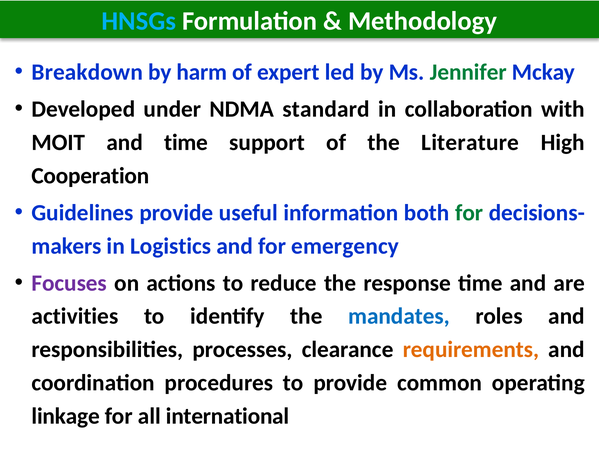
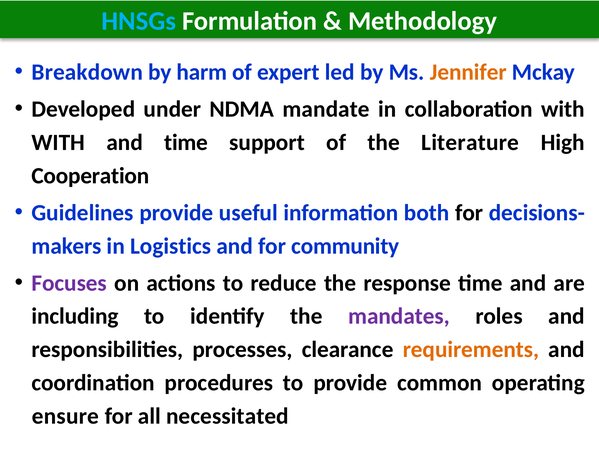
Jennifer colour: green -> orange
standard: standard -> mandate
MOIT at (58, 143): MOIT -> WITH
for at (469, 213) colour: green -> black
emergency: emergency -> community
activities: activities -> including
mandates colour: blue -> purple
linkage: linkage -> ensure
international: international -> necessitated
